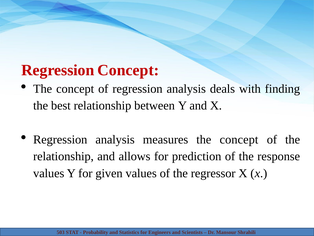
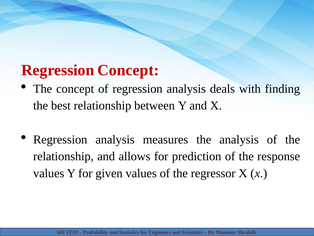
measures the concept: concept -> analysis
